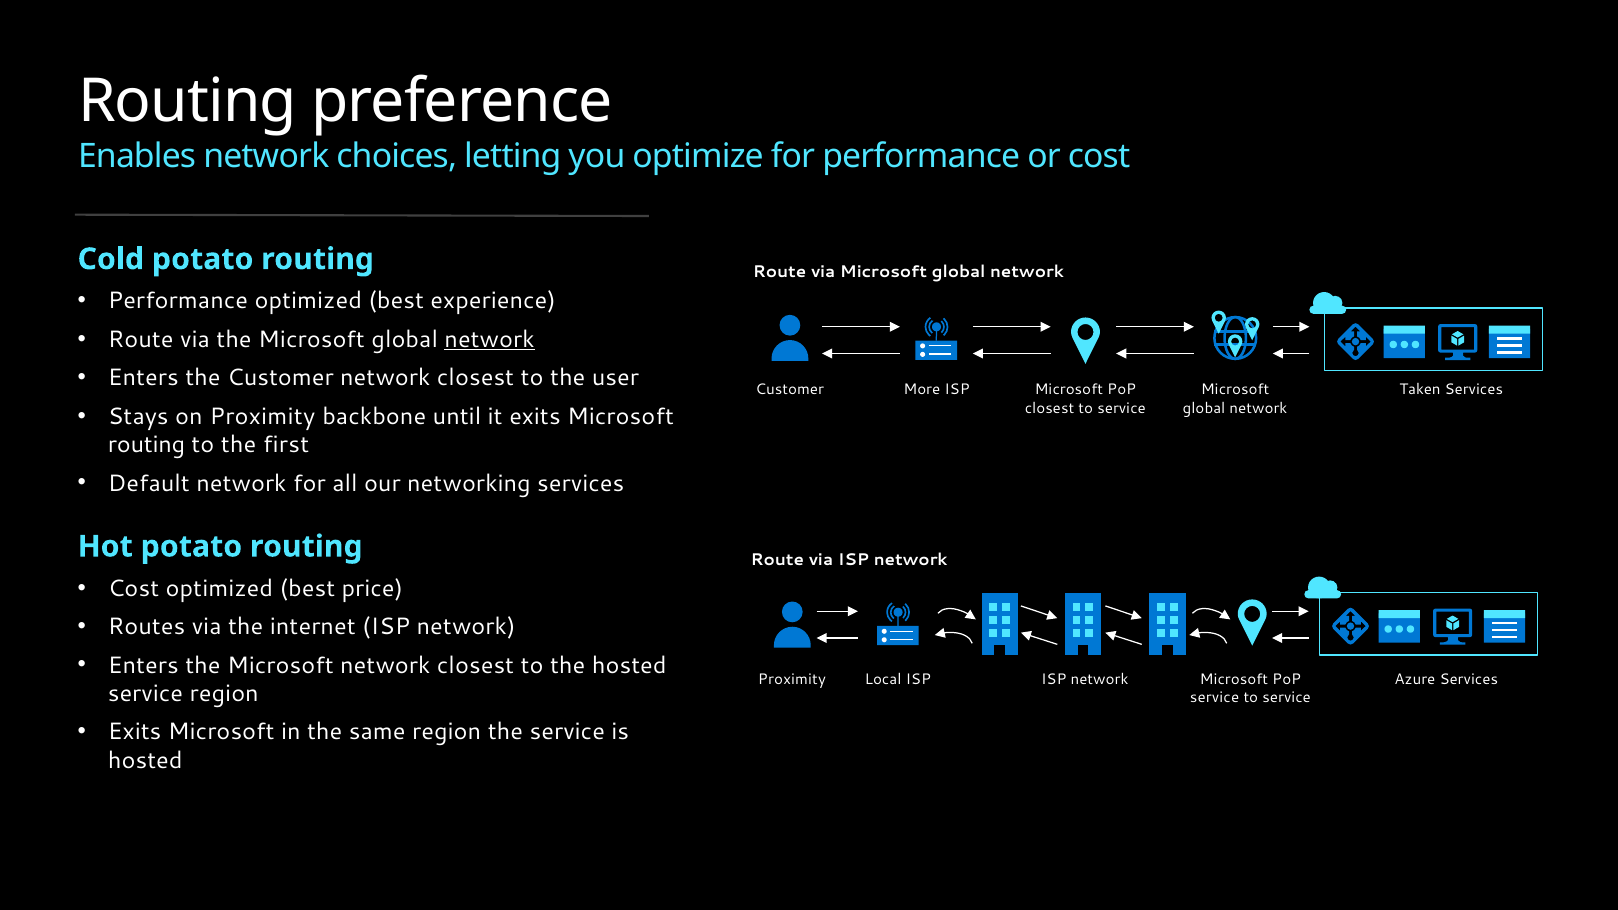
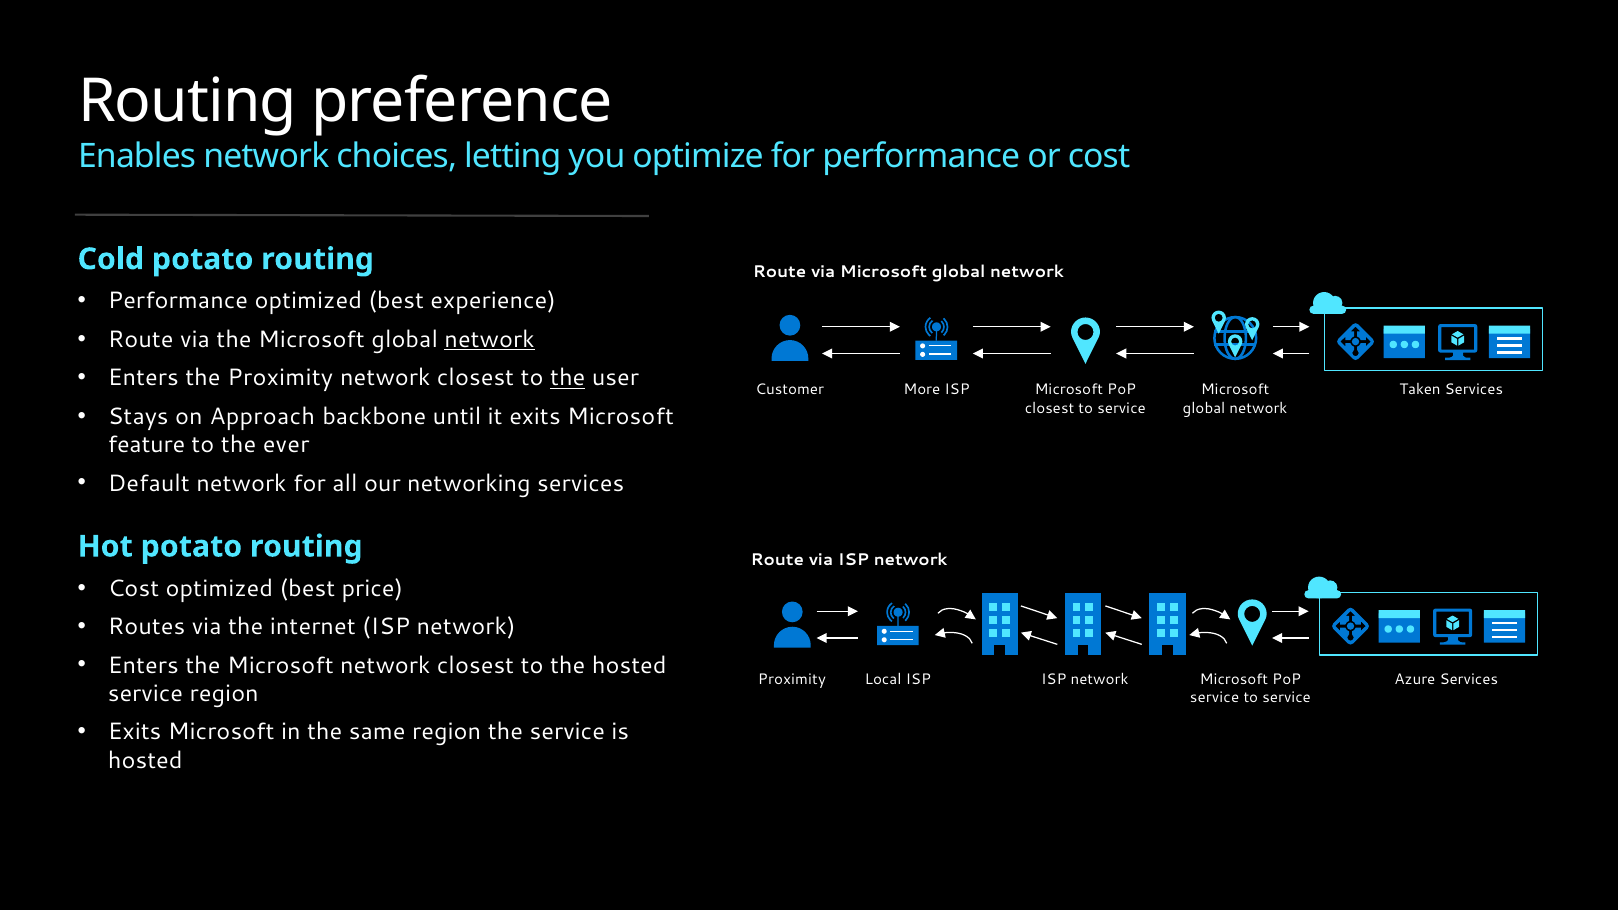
the Customer: Customer -> Proximity
the at (568, 378) underline: none -> present
on Proximity: Proximity -> Approach
routing at (147, 445): routing -> feature
first: first -> ever
